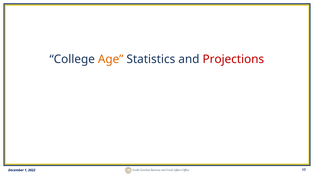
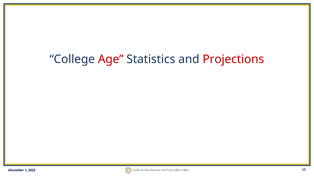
Age colour: orange -> red
